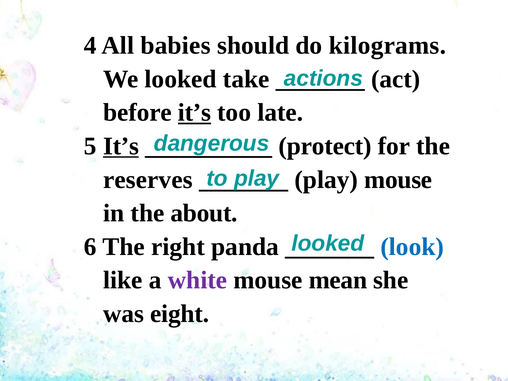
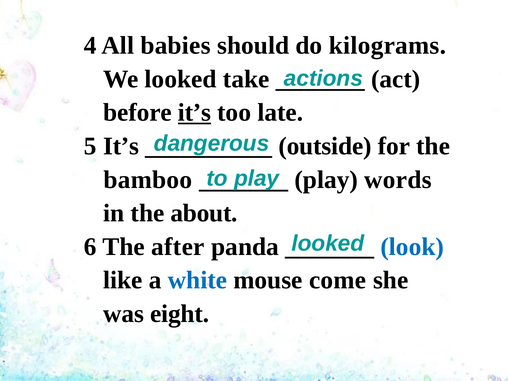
It’s at (121, 146) underline: present -> none
protect: protect -> outside
reserves: reserves -> bamboo
play mouse: mouse -> words
right: right -> after
white colour: purple -> blue
mean: mean -> come
